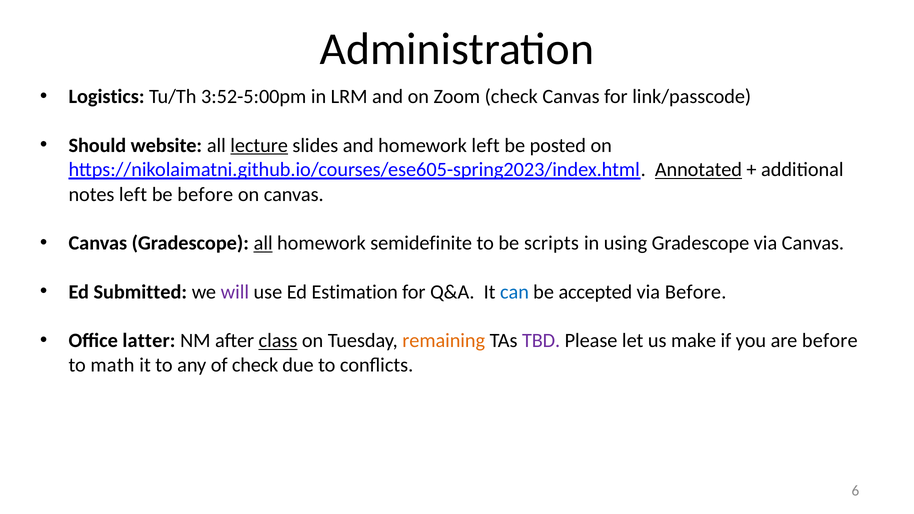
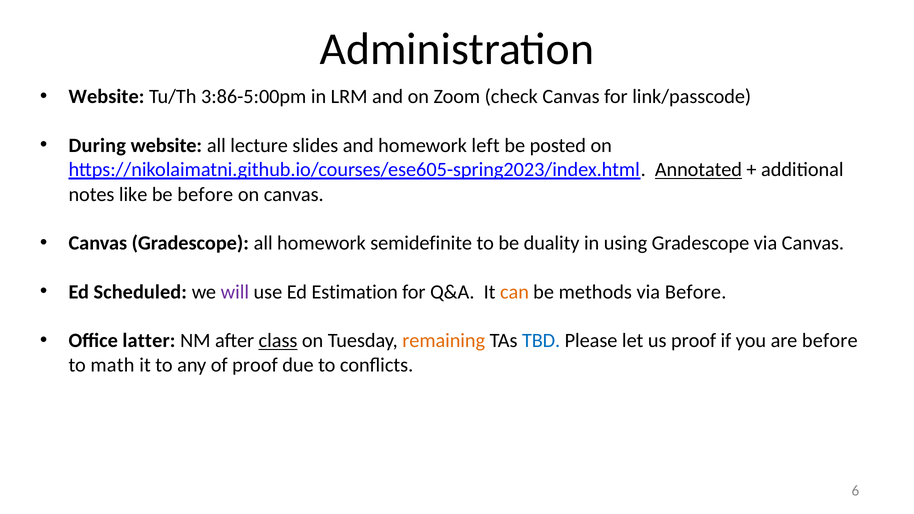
Logistics at (107, 97): Logistics -> Website
3:52-5:00pm: 3:52-5:00pm -> 3:86-5:00pm
Should: Should -> During
lecture underline: present -> none
notes left: left -> like
all at (263, 243) underline: present -> none
scripts: scripts -> duality
Submitted: Submitted -> Scheduled
can colour: blue -> orange
accepted: accepted -> methods
TBD colour: purple -> blue
us make: make -> proof
of check: check -> proof
